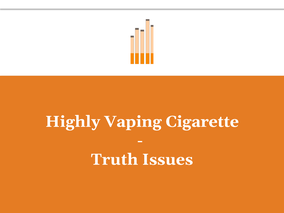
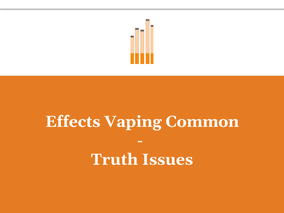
Highly: Highly -> Effects
Cigarette: Cigarette -> Common
